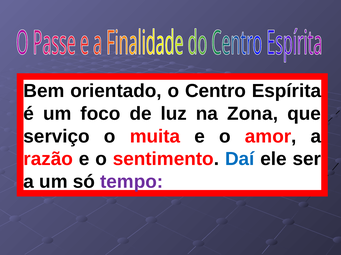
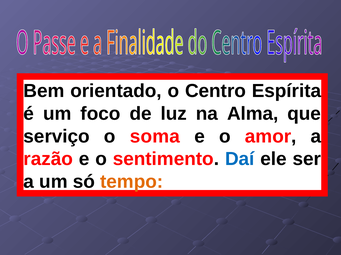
Zona: Zona -> Alma
muita: muita -> soma
tempo colour: purple -> orange
